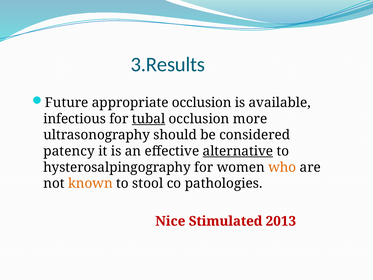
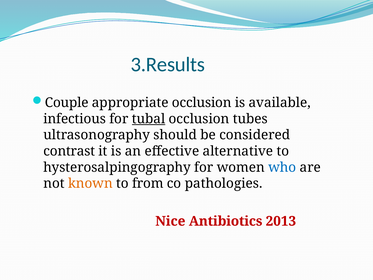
Future: Future -> Couple
more: more -> tubes
patency: patency -> contrast
alternative underline: present -> none
who colour: orange -> blue
stool: stool -> from
Stimulated: Stimulated -> Antibiotics
